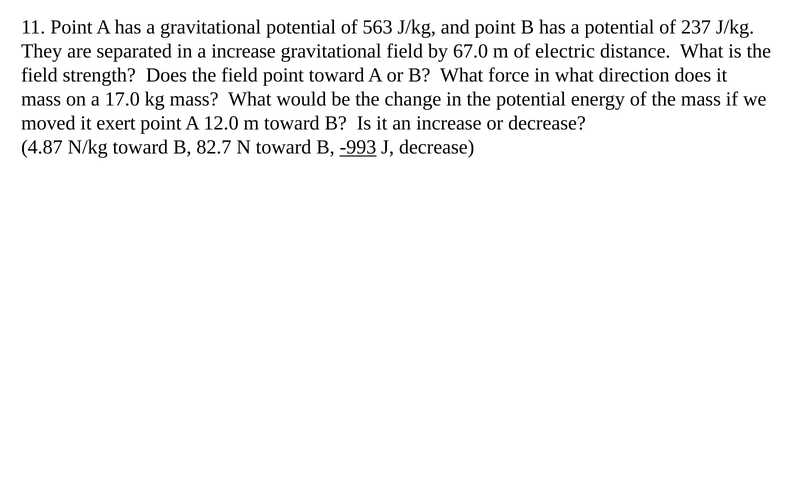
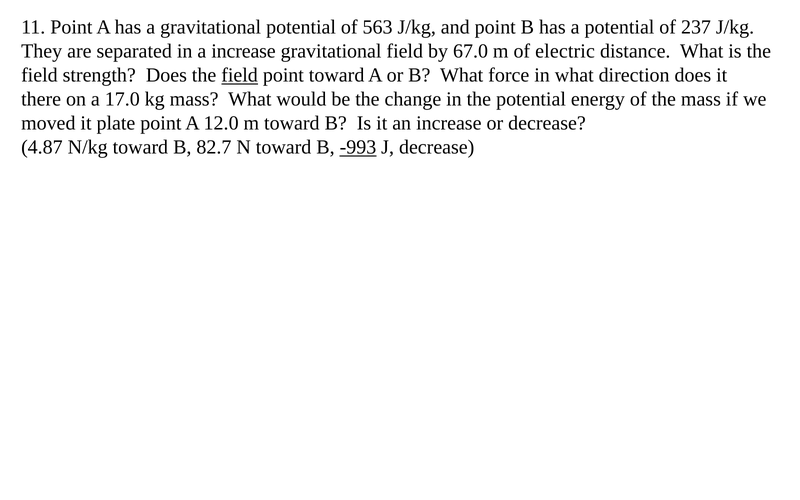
field at (240, 75) underline: none -> present
mass at (41, 99): mass -> there
exert: exert -> plate
